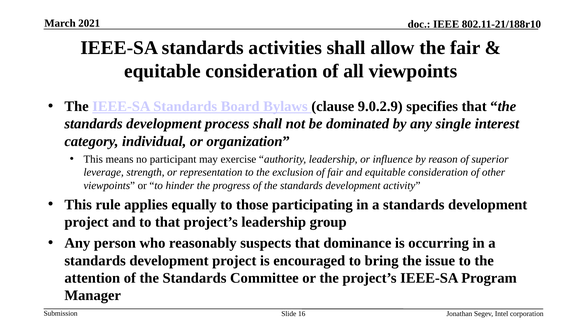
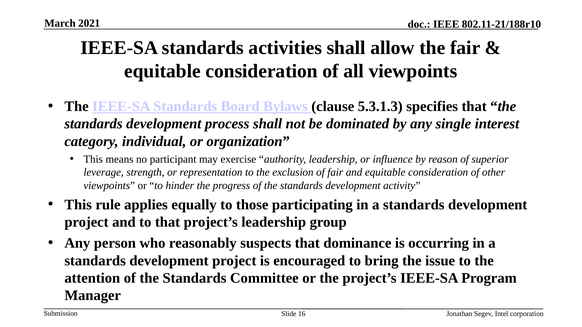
9.0.2.9: 9.0.2.9 -> 5.3.1.3
